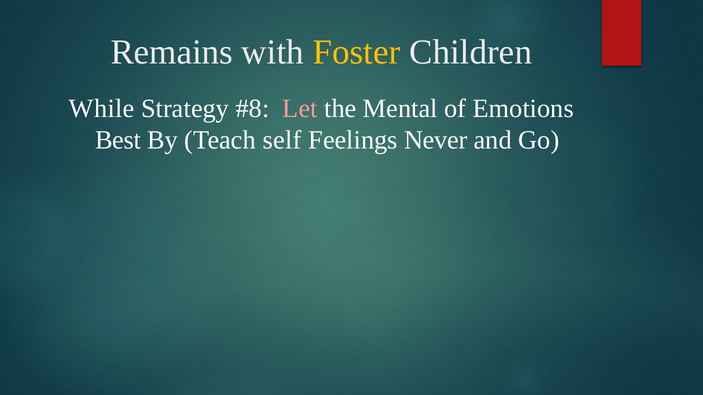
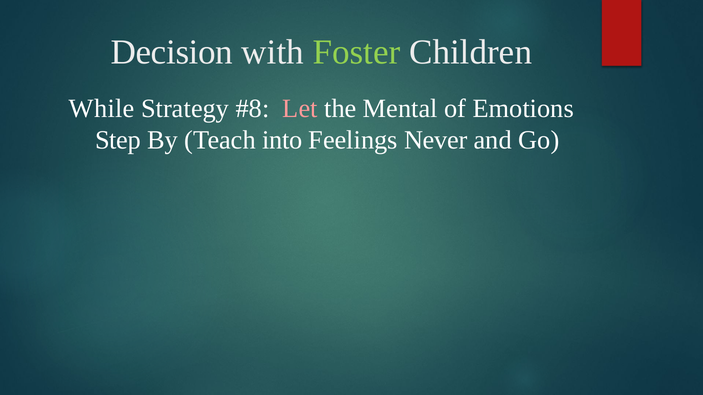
Remains: Remains -> Decision
Foster colour: yellow -> light green
Best: Best -> Step
self: self -> into
